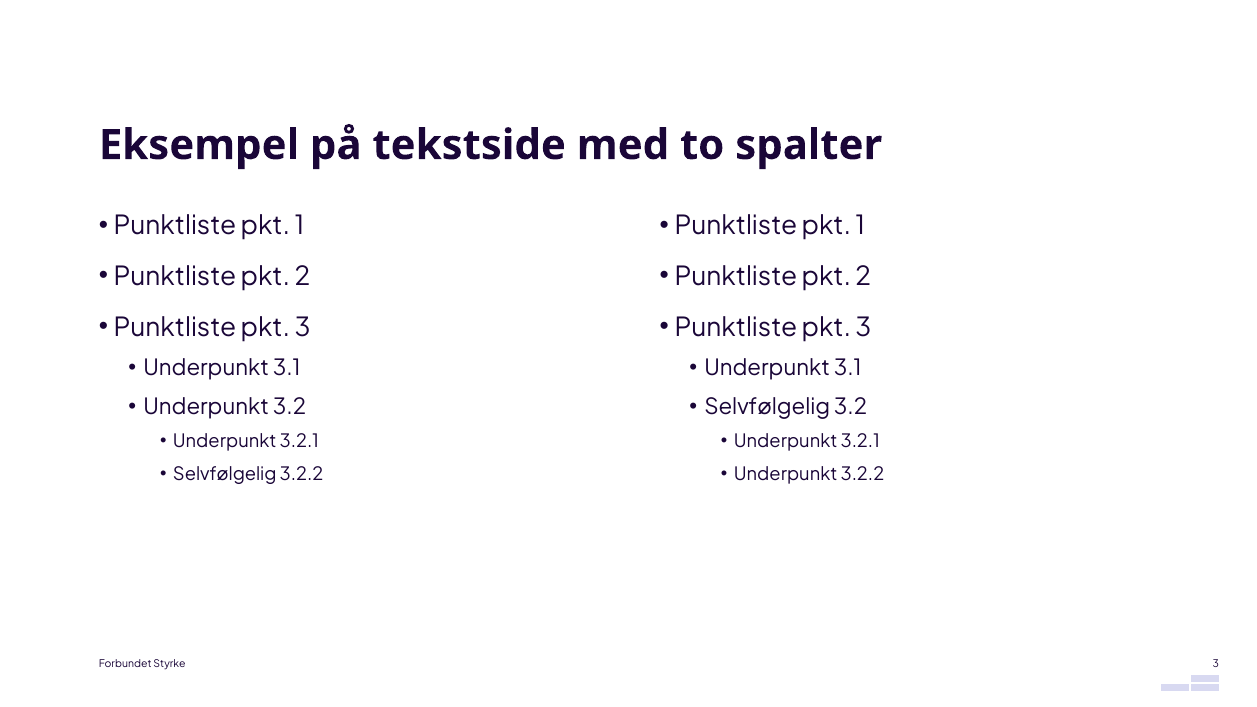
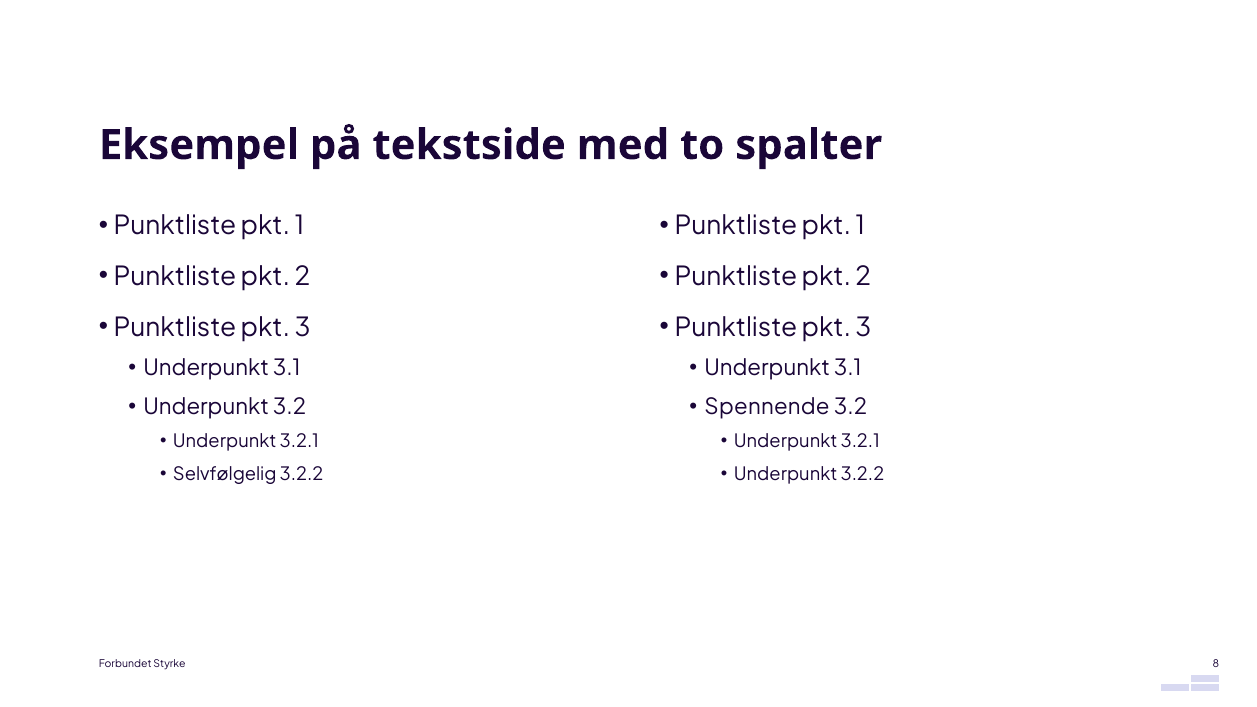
Selvfølgelig at (767, 407): Selvfølgelig -> Spennende
3 at (1216, 664): 3 -> 8
